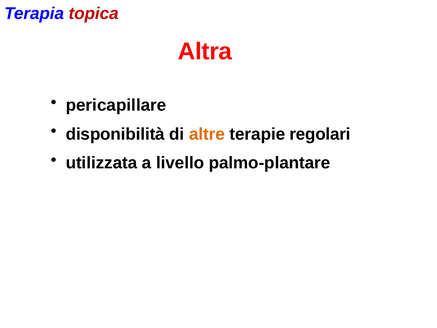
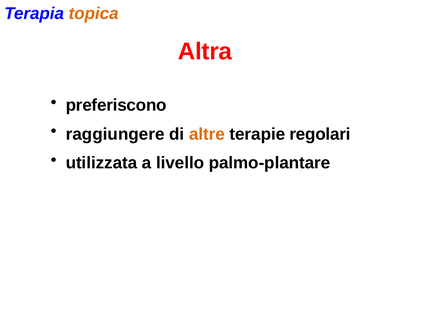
topica colour: red -> orange
pericapillare: pericapillare -> preferiscono
disponibilità: disponibilità -> raggiungere
